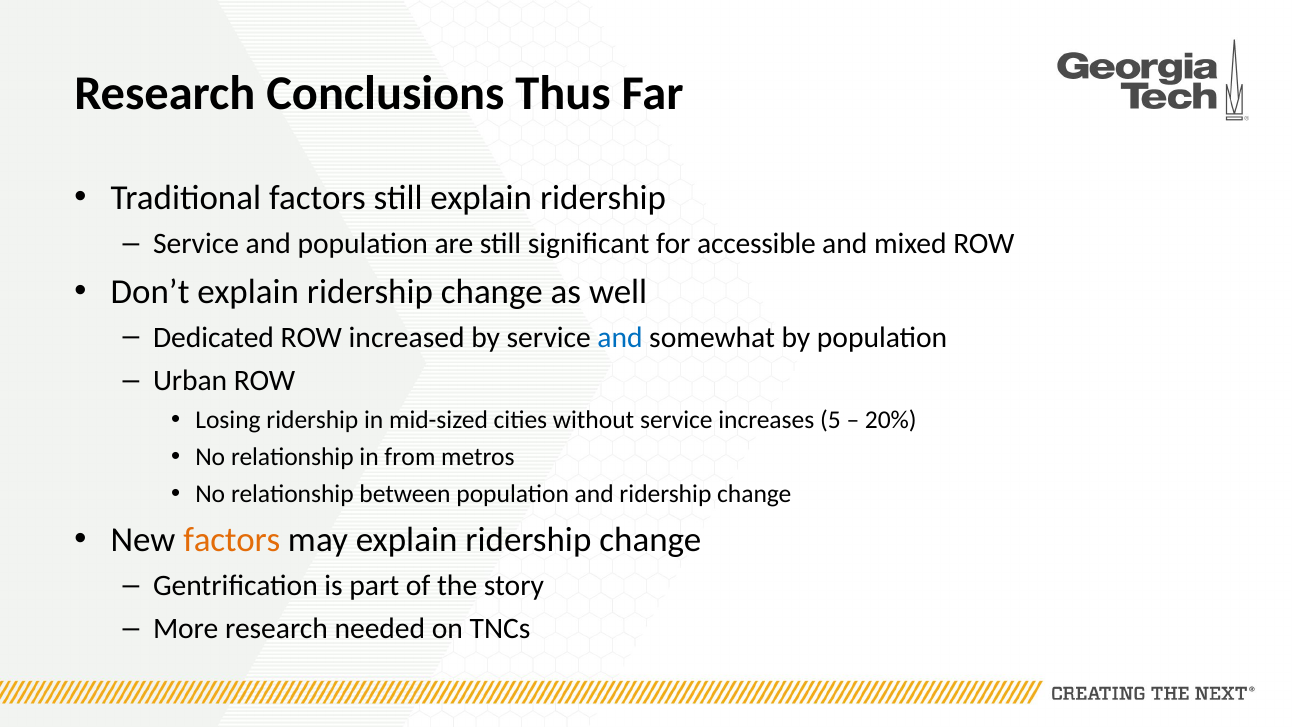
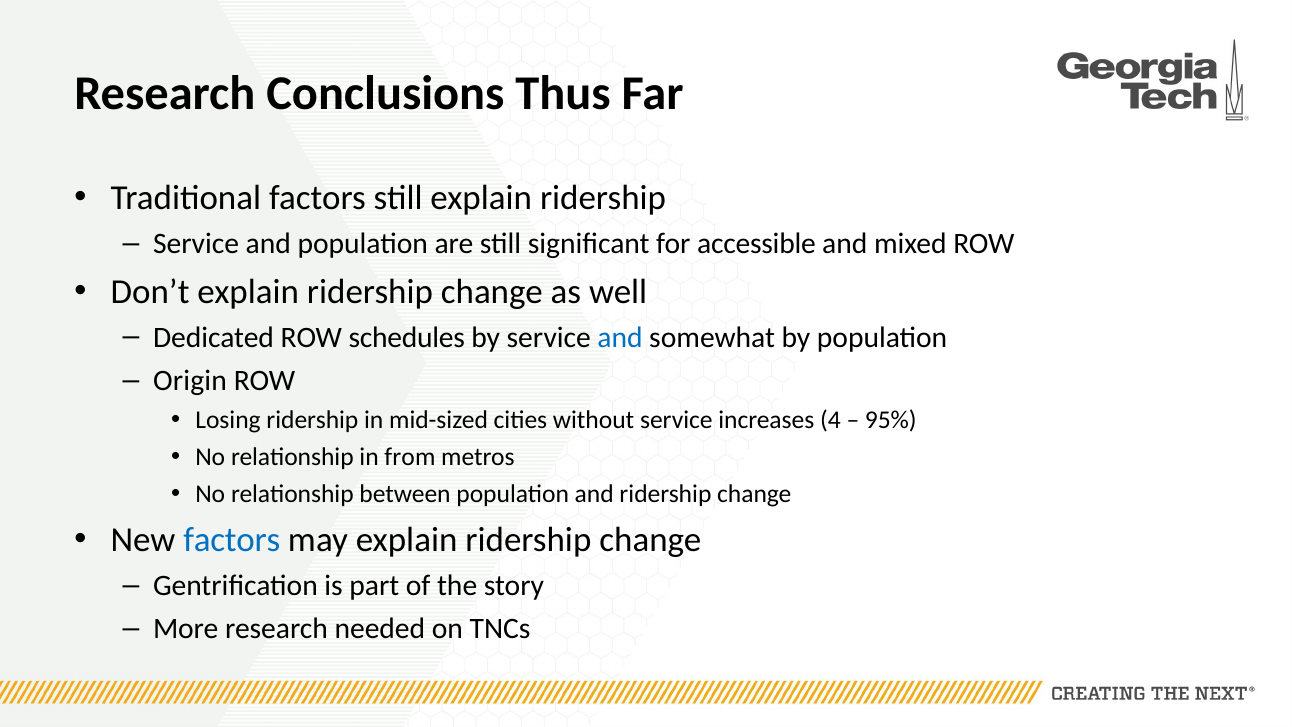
increased: increased -> schedules
Urban: Urban -> Origin
5: 5 -> 4
20%: 20% -> 95%
factors at (232, 540) colour: orange -> blue
